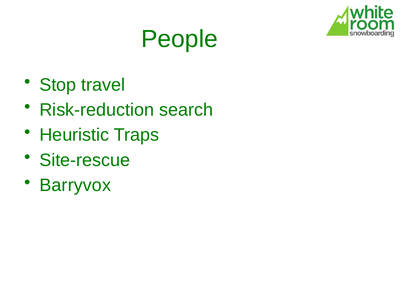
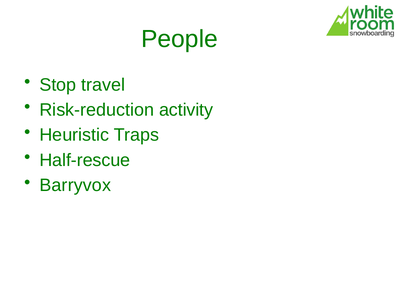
search: search -> activity
Site-rescue: Site-rescue -> Half-rescue
